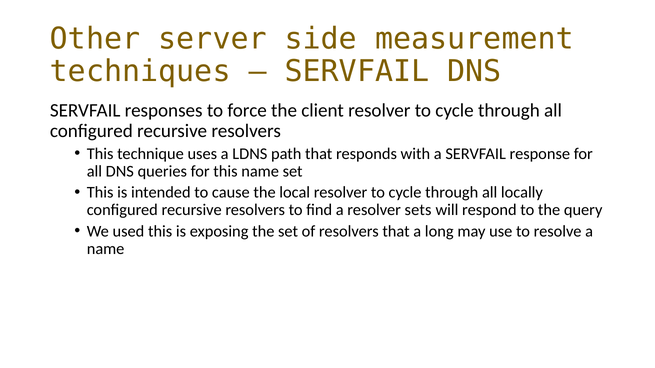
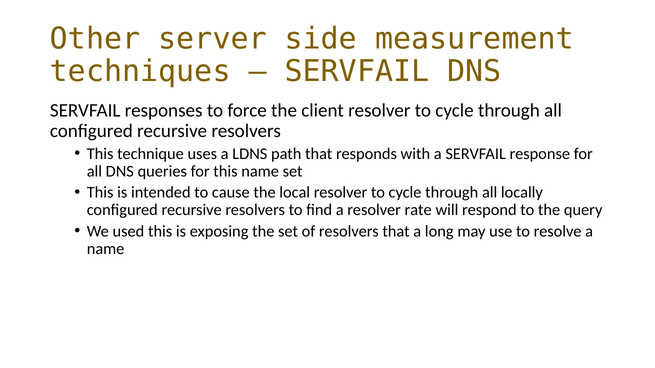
sets: sets -> rate
